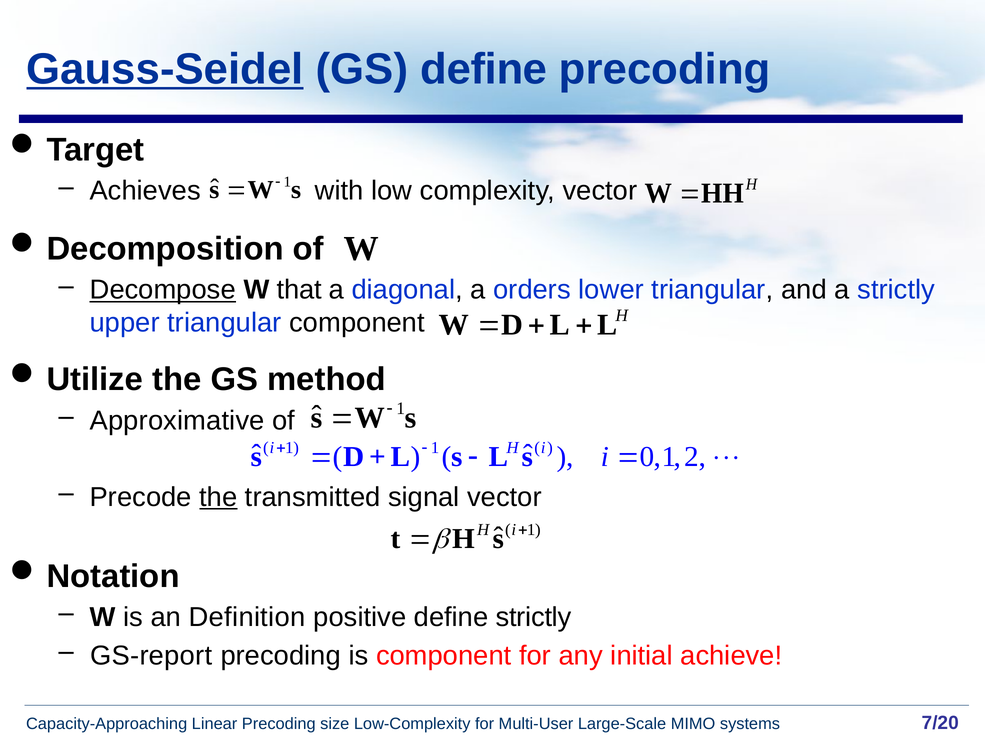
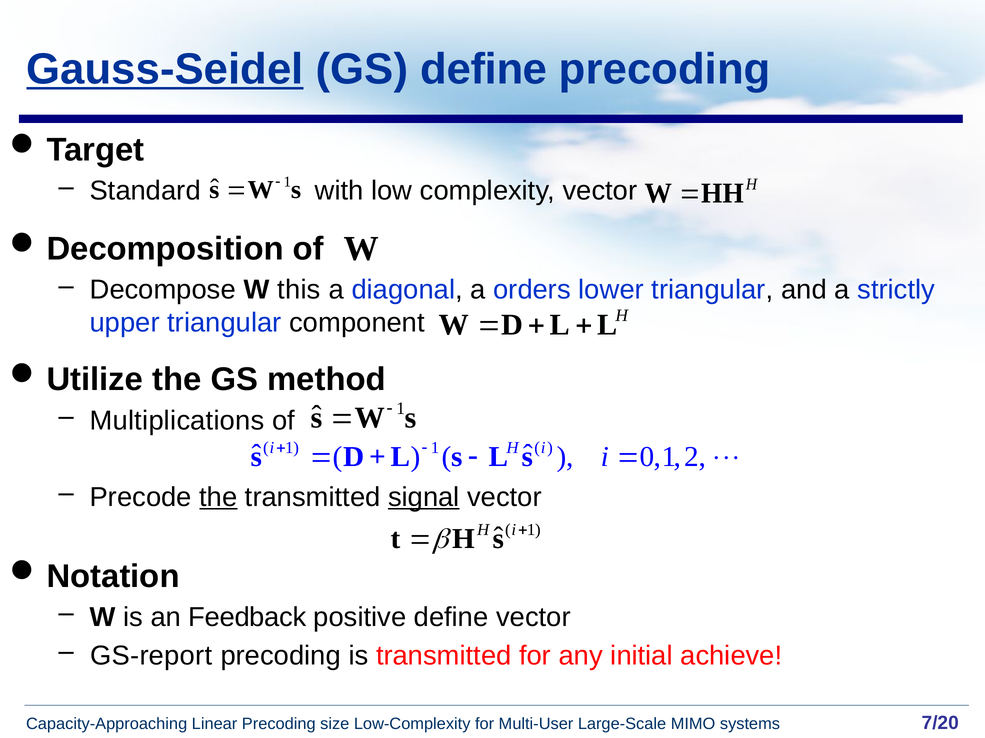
Achieves: Achieves -> Standard
Decompose underline: present -> none
that: that -> this
Approximative: Approximative -> Multiplications
signal underline: none -> present
Definition: Definition -> Feedback
define strictly: strictly -> vector
is component: component -> transmitted
